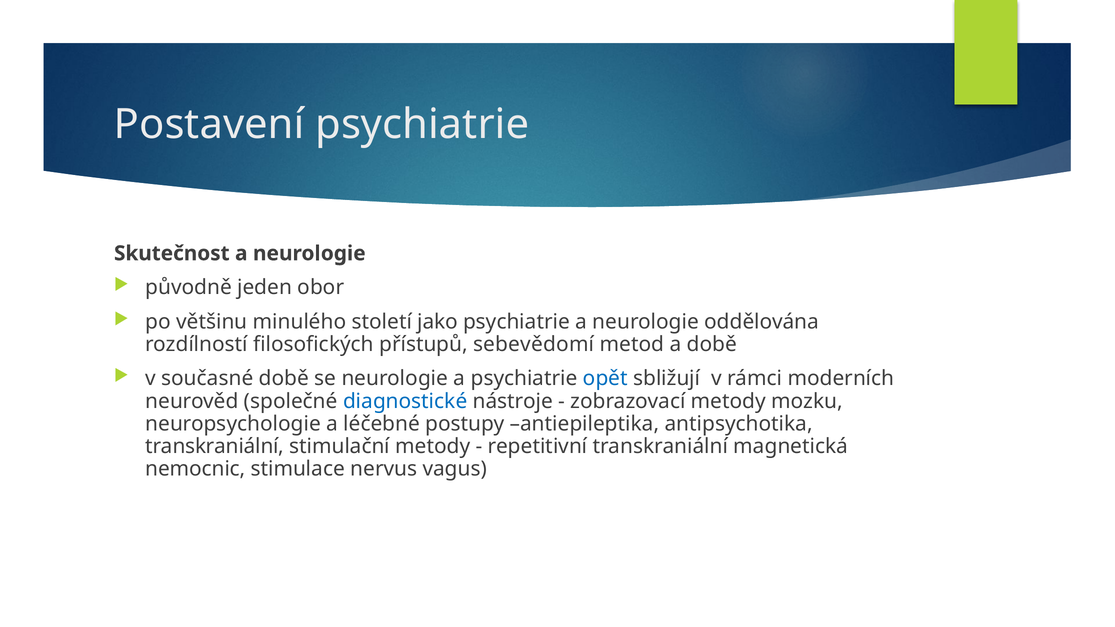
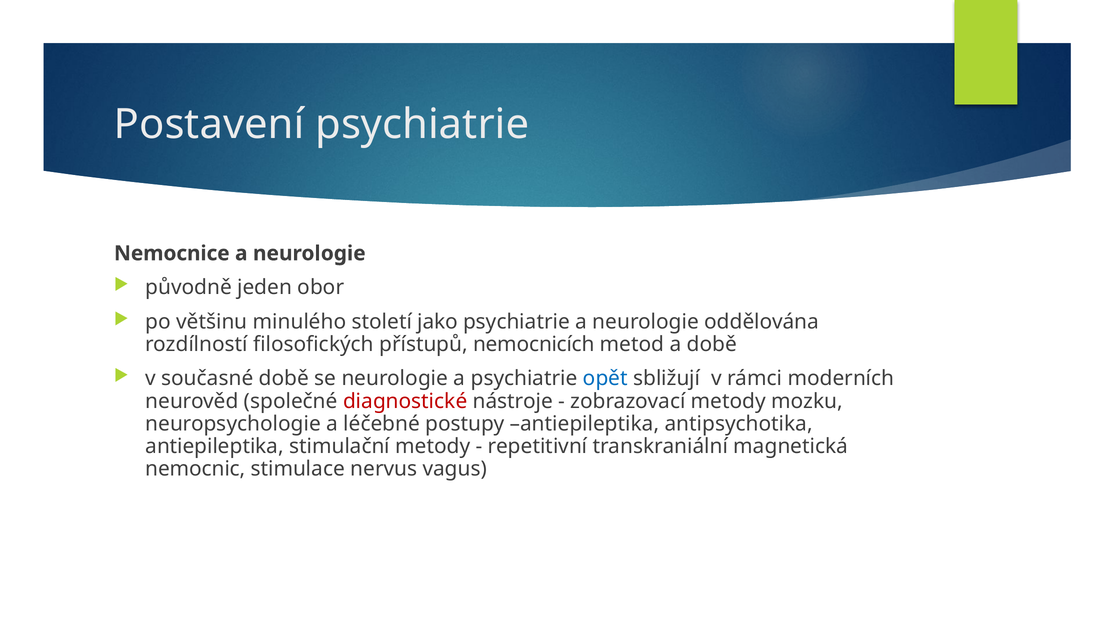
Skutečnost: Skutečnost -> Nemocnice
sebevědomí: sebevědomí -> nemocnicích
diagnostické colour: blue -> red
transkraniální at (215, 446): transkraniální -> antiepileptika
